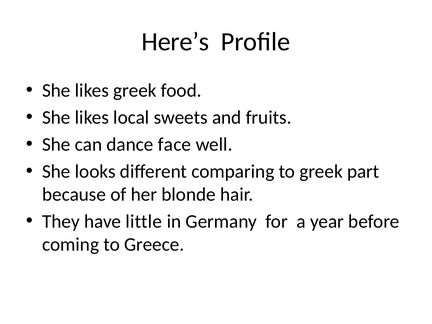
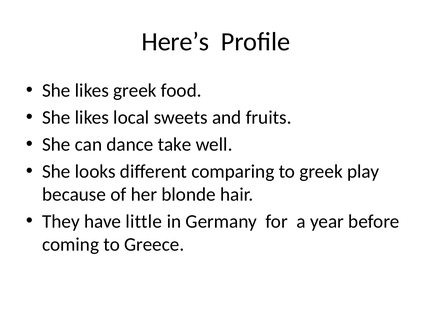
face: face -> take
part: part -> play
